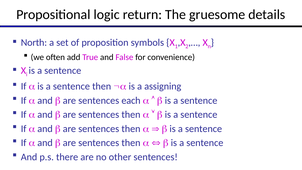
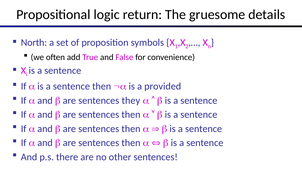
assigning: assigning -> provided
each: each -> they
